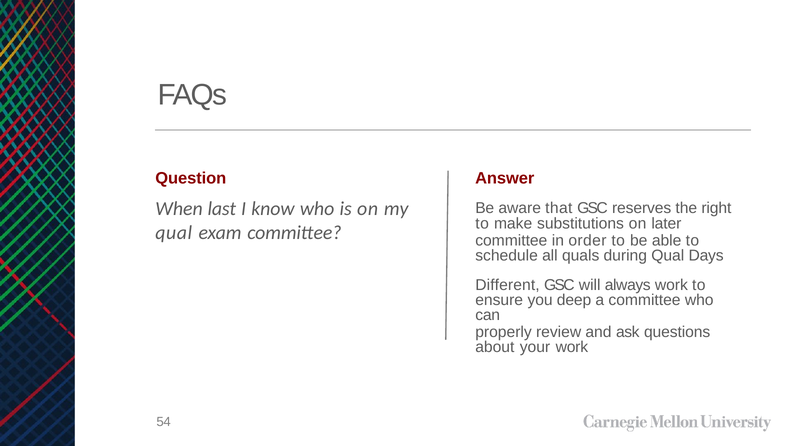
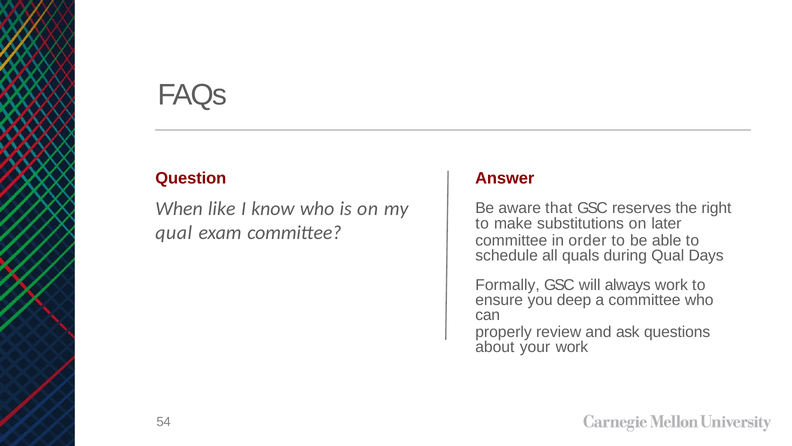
last: last -> like
Different: Different -> Formally
